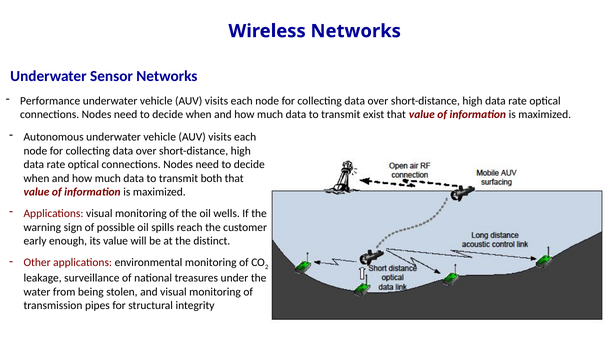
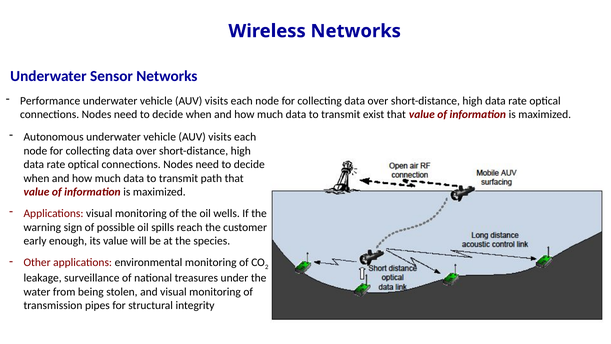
both: both -> path
distinct: distinct -> species
